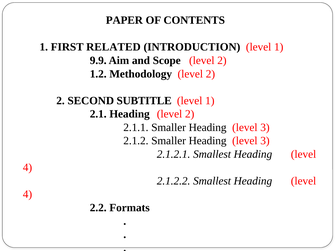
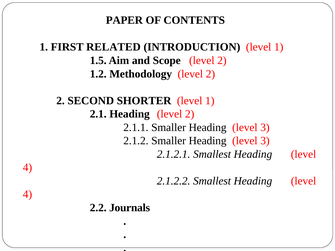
9.9: 9.9 -> 1.5
SUBTITLE: SUBTITLE -> SHORTER
Formats: Formats -> Journals
